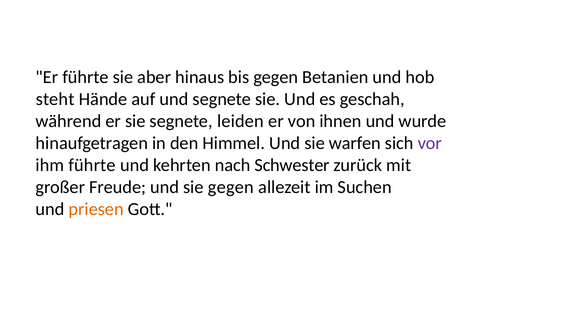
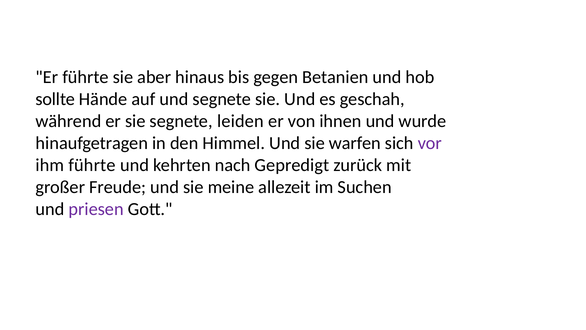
steht: steht -> sollte
Schwester: Schwester -> Gepredigt
sie gegen: gegen -> meine
priesen colour: orange -> purple
